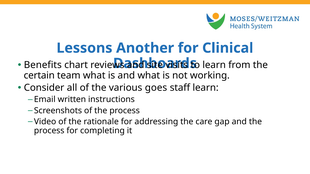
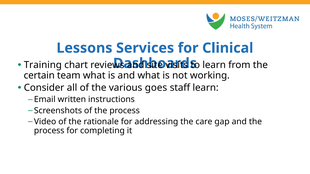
Another: Another -> Services
Benefits: Benefits -> Training
